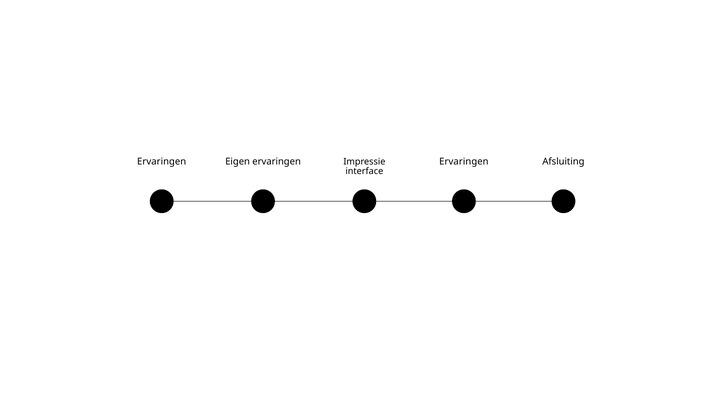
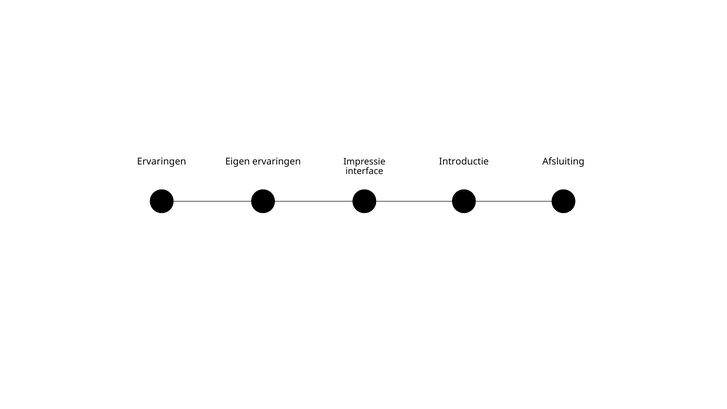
Ervaringen at (464, 162): Ervaringen -> Introductie
